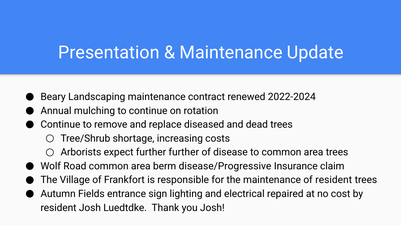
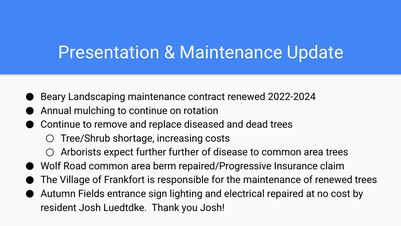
disease/Progressive: disease/Progressive -> repaired/Progressive
of resident: resident -> renewed
